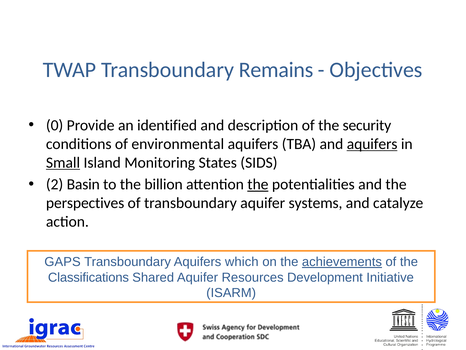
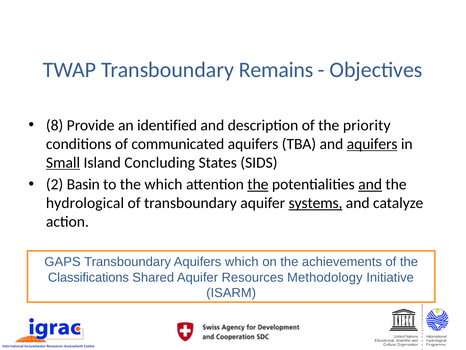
0: 0 -> 8
security: security -> priority
environmental: environmental -> communicated
Monitoring: Monitoring -> Concluding
the billion: billion -> which
and at (370, 184) underline: none -> present
perspectives: perspectives -> hydrological
systems underline: none -> present
achievements underline: present -> none
Development: Development -> Methodology
